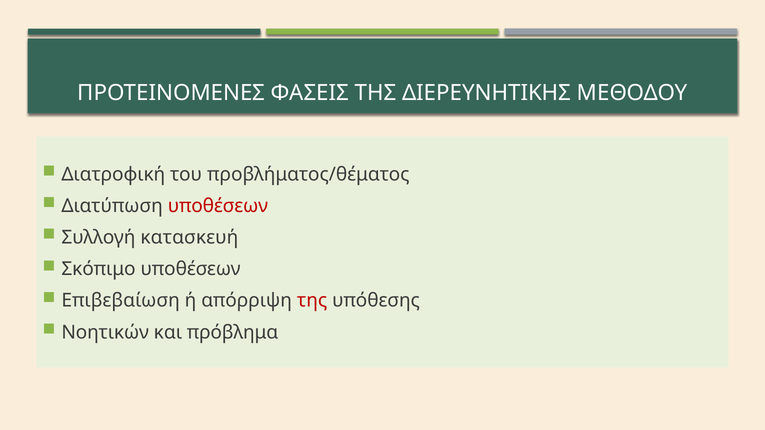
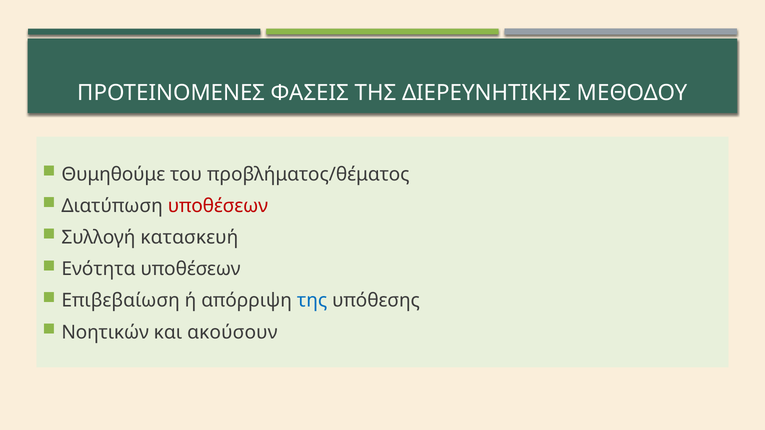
Διατροφική: Διατροφική -> Θυμηθούμε
Σκόπιμο: Σκόπιμο -> Ενότητα
της at (312, 301) colour: red -> blue
πρόβλημα: πρόβλημα -> ακούσουν
